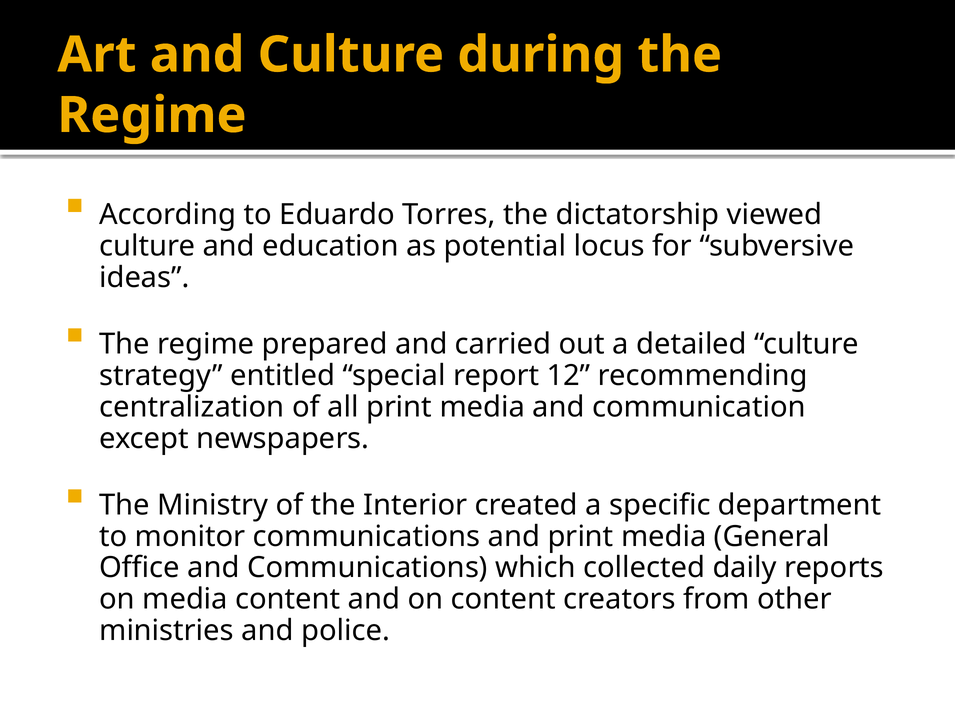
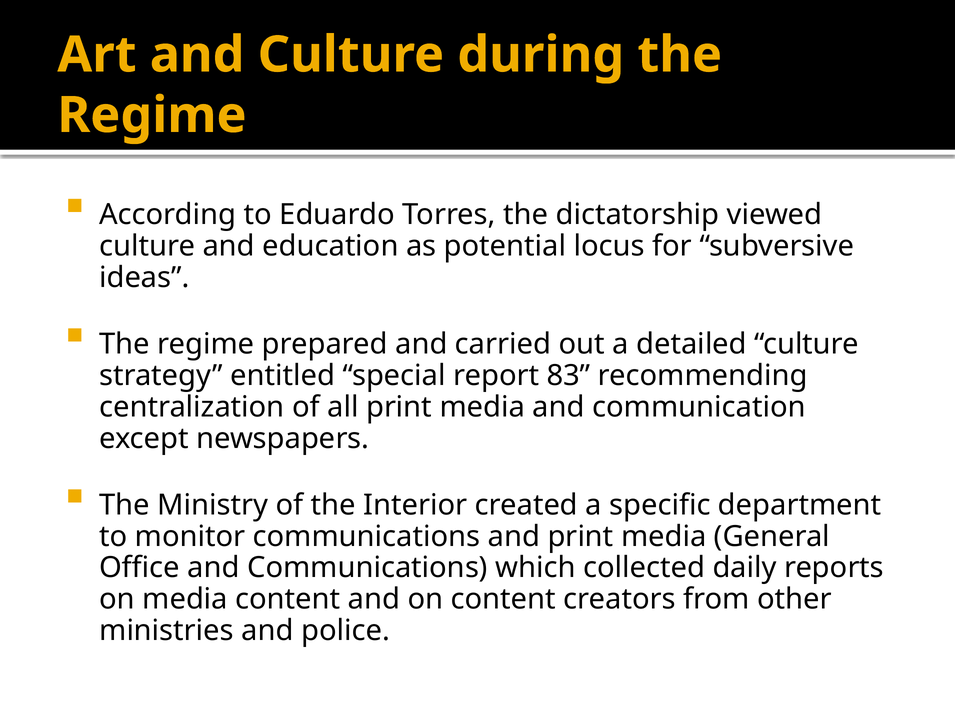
12: 12 -> 83
